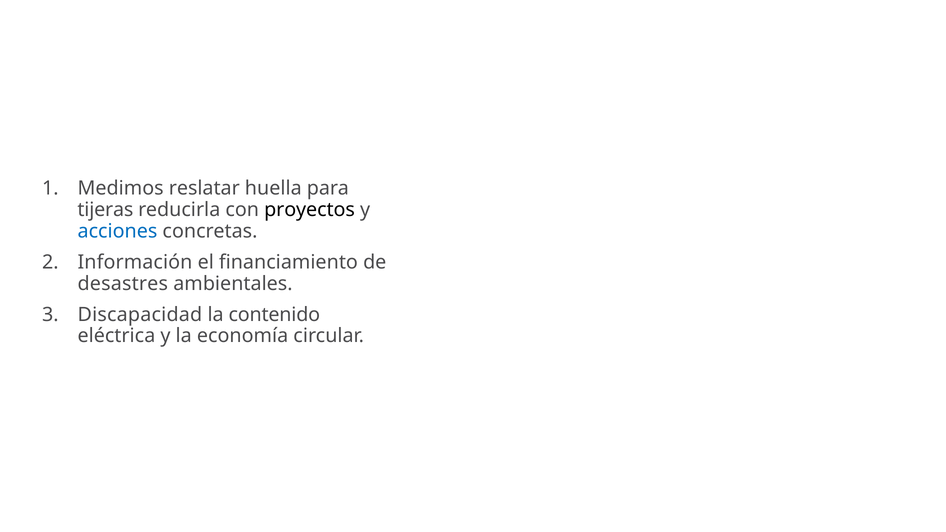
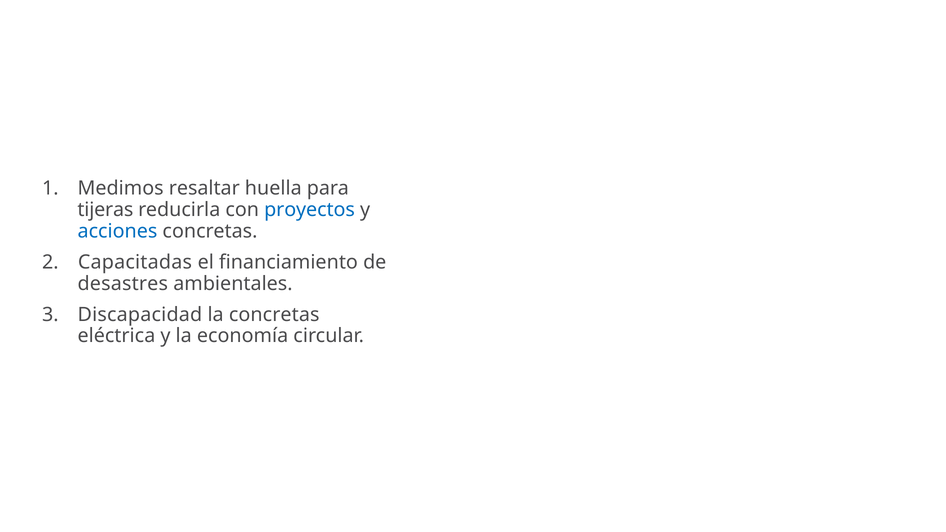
reslatar: reslatar -> resaltar
proyectos colour: black -> blue
Información: Información -> Capacitadas
la contenido: contenido -> concretas
